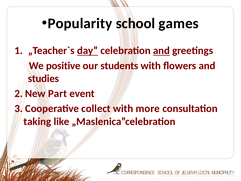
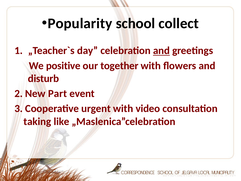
games: games -> collect
day underline: present -> none
students: students -> together
studies: studies -> disturb
collect: collect -> urgent
more: more -> video
